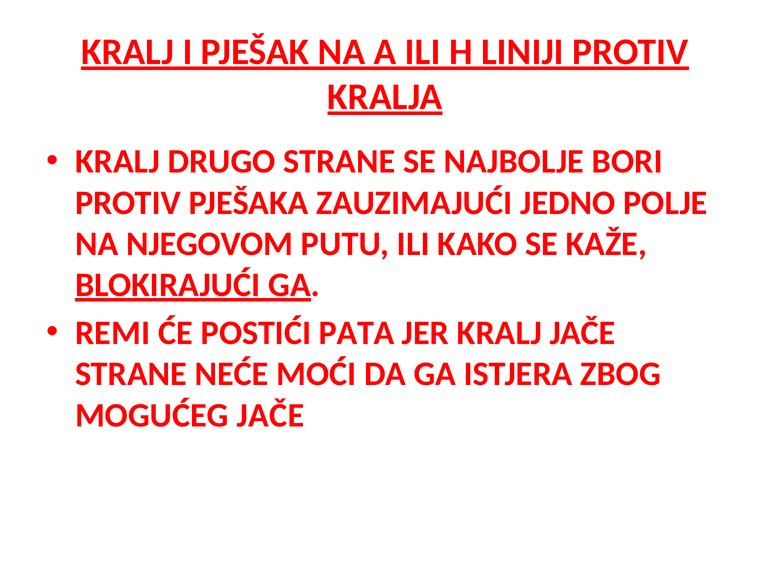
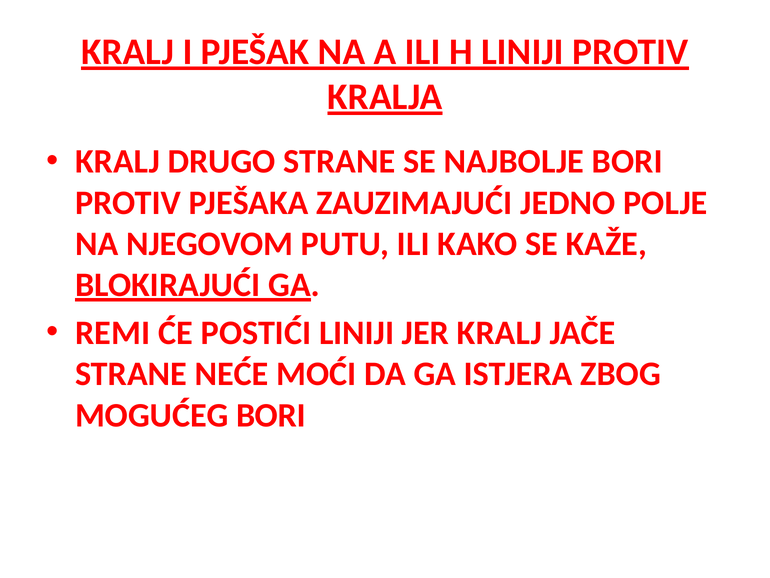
POSTIĆI PATA: PATA -> LINIJI
MOGUĆEG JAČE: JAČE -> BORI
